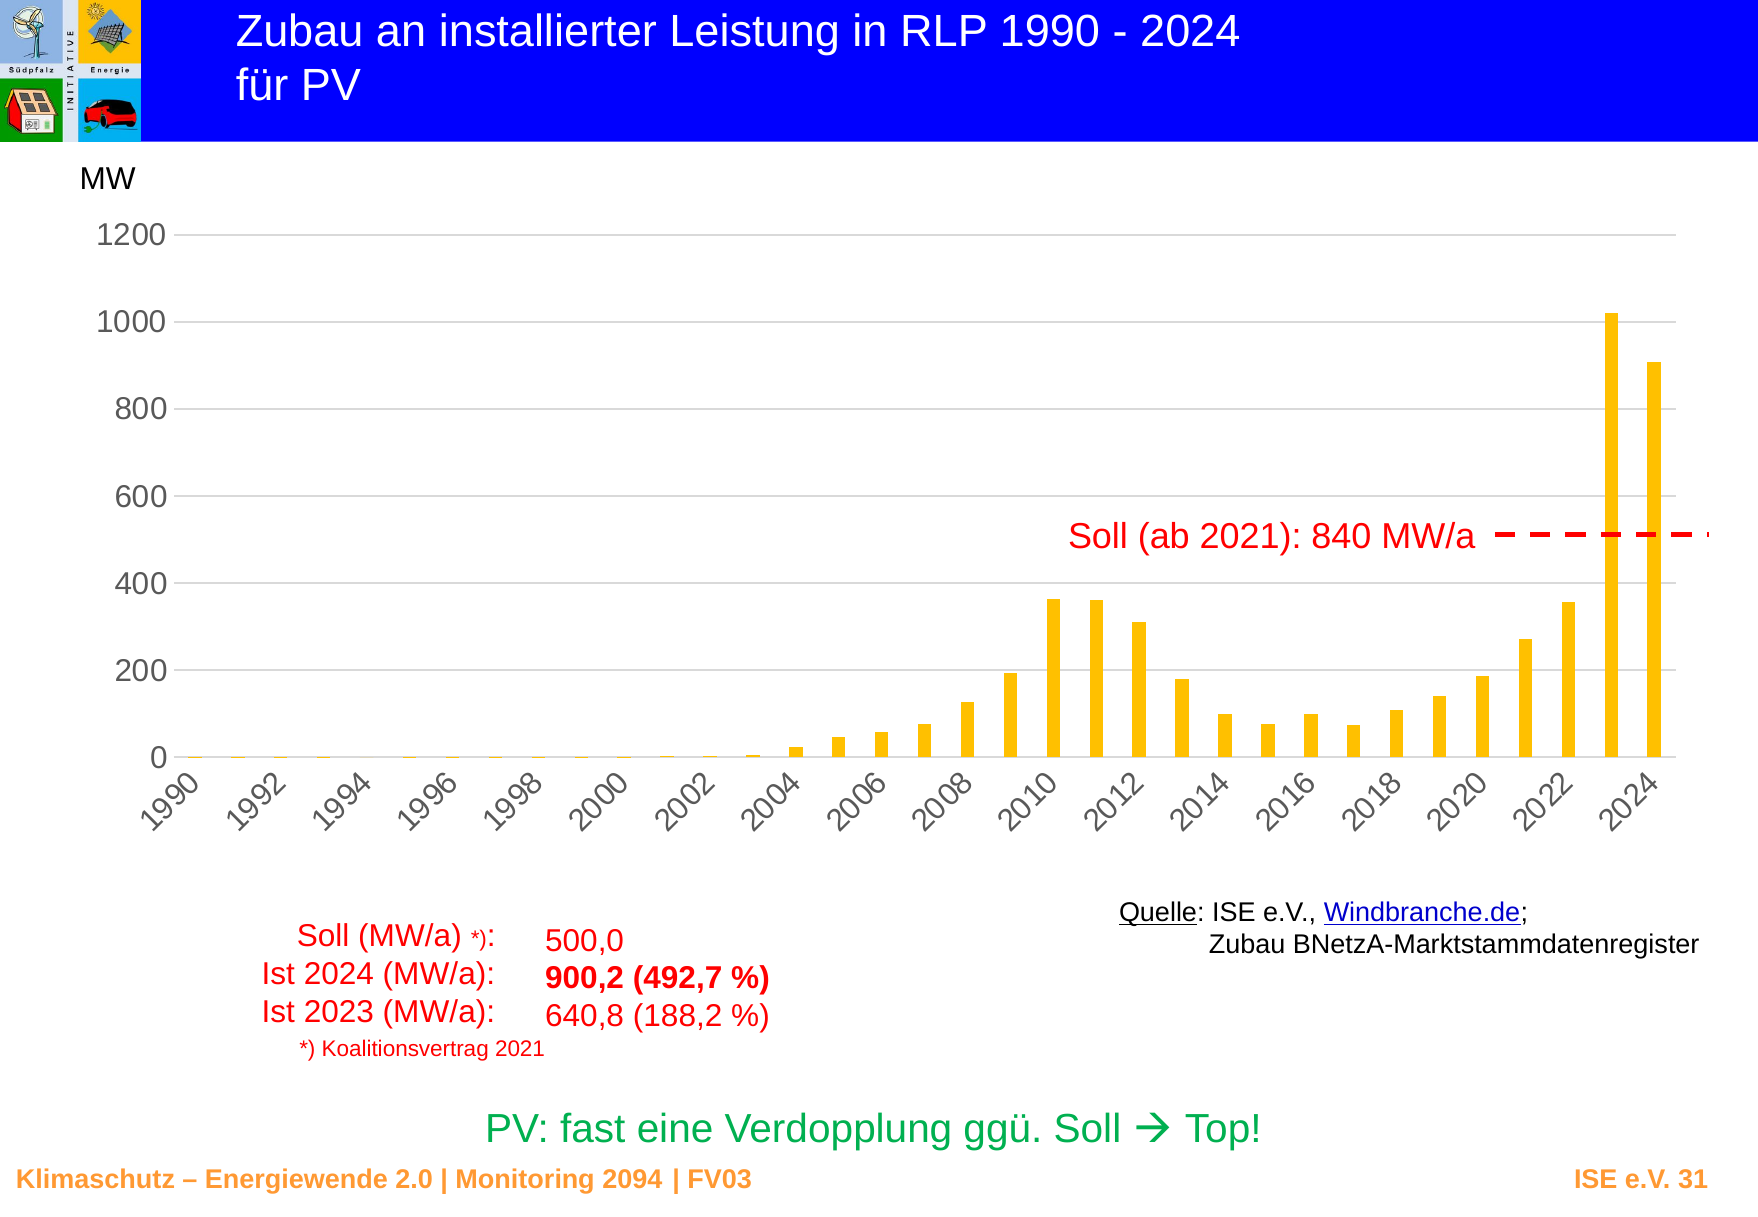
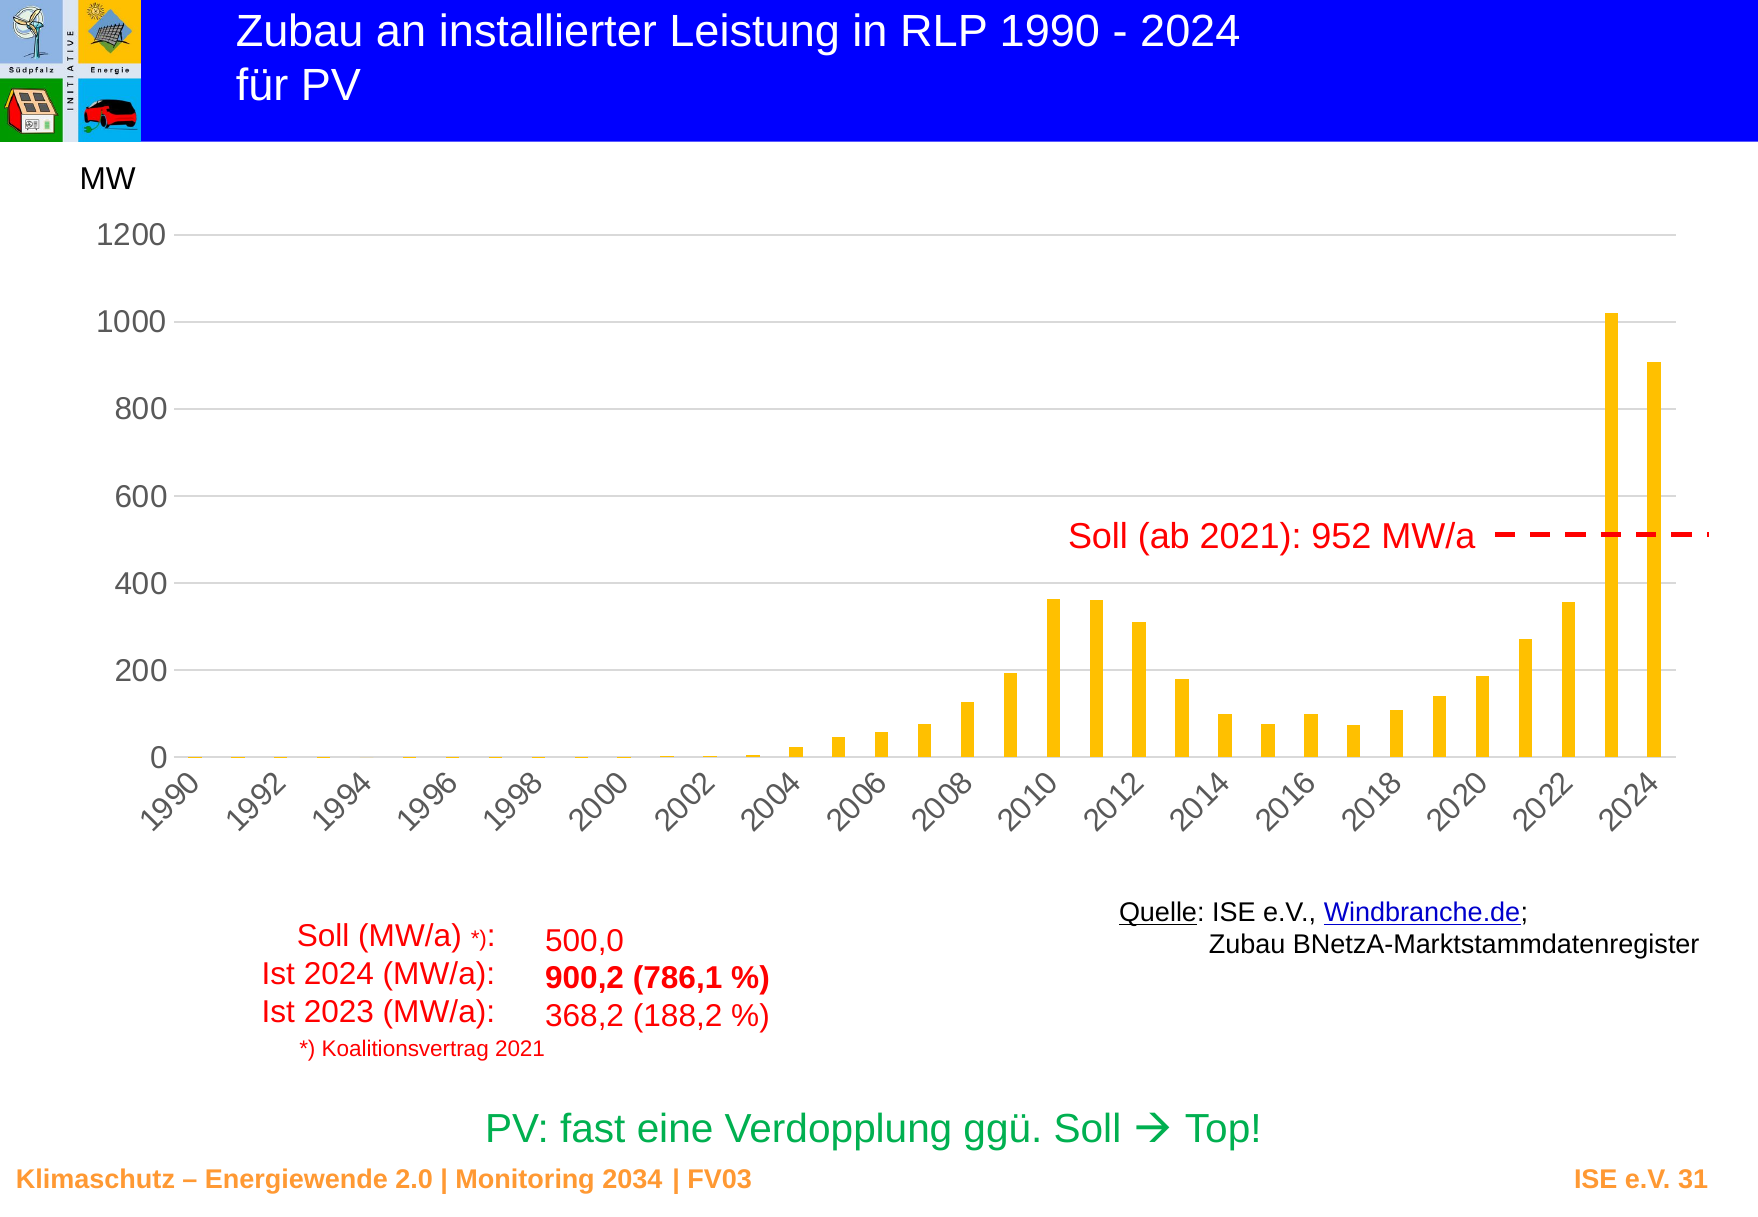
840: 840 -> 952
492,7: 492,7 -> 786,1
640,8: 640,8 -> 368,2
2094: 2094 -> 2034
